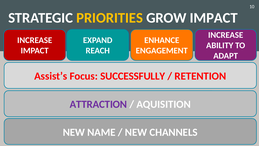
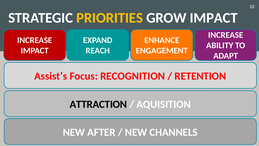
SUCCESSFULLY: SUCCESSFULLY -> RECOGNITION
ATTRACTION colour: purple -> black
NAME: NAME -> AFTER
